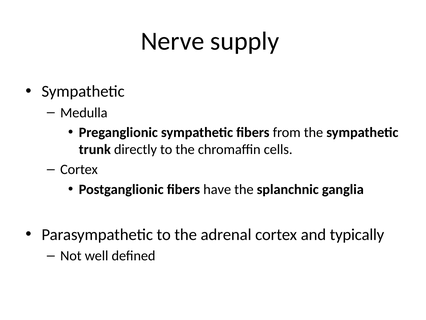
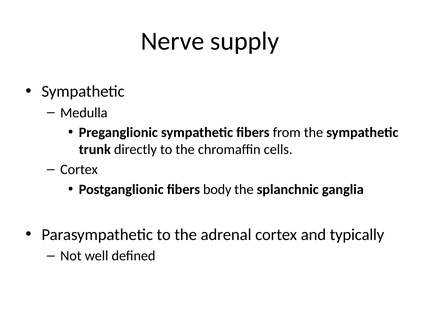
have: have -> body
